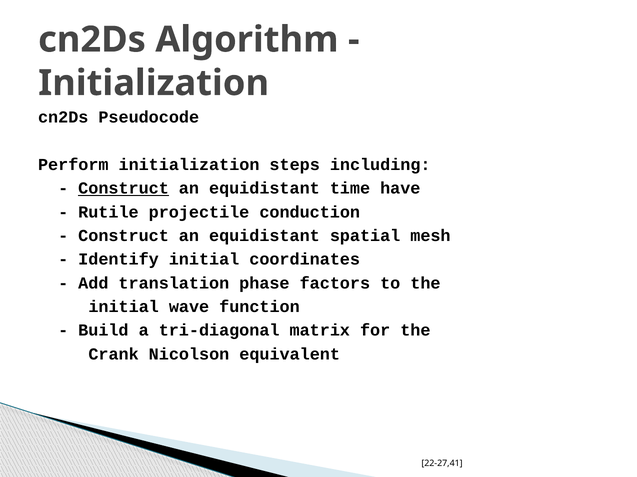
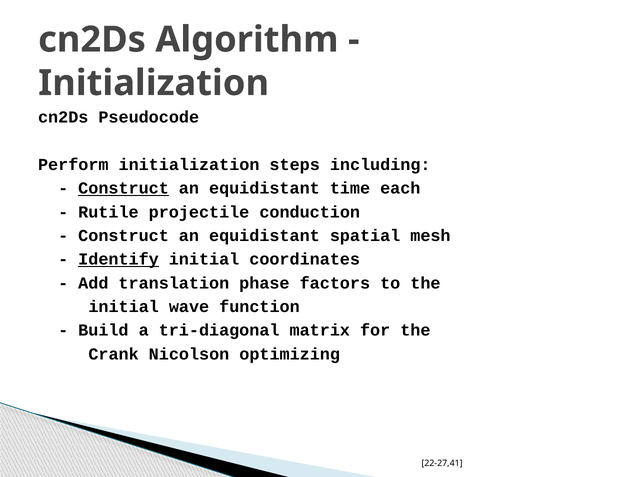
have: have -> each
Identify underline: none -> present
equivalent: equivalent -> optimizing
